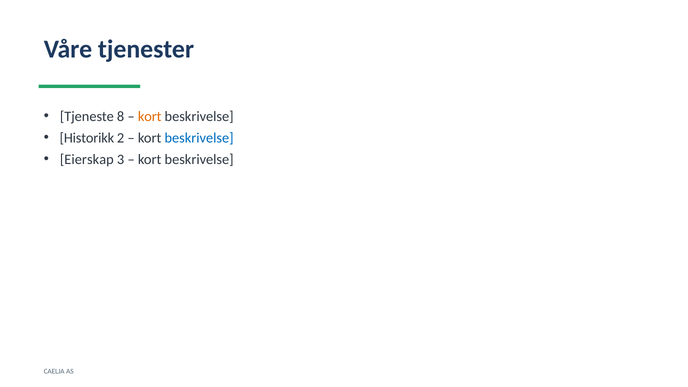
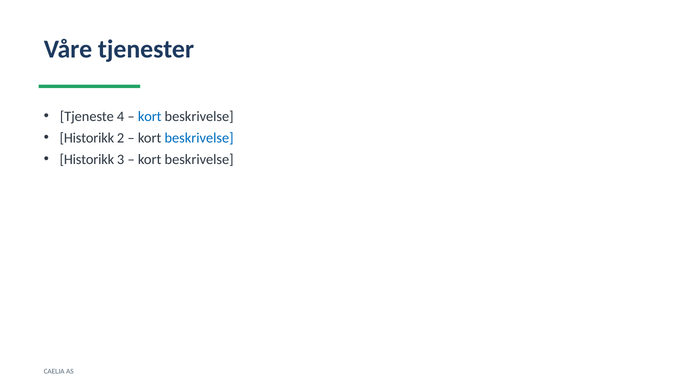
8: 8 -> 4
kort at (150, 117) colour: orange -> blue
Eierskap at (87, 160): Eierskap -> Historikk
